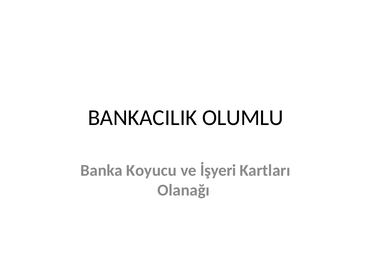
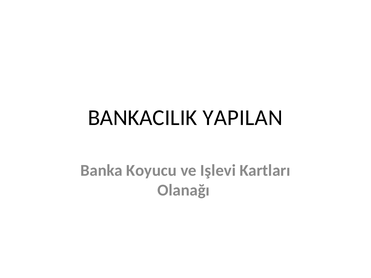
OLUMLU: OLUMLU -> YAPILAN
İşyeri: İşyeri -> Işlevi
